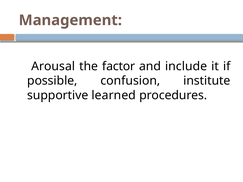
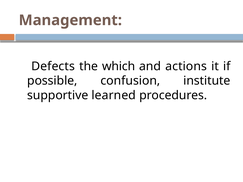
Arousal: Arousal -> Defects
factor: factor -> which
include: include -> actions
